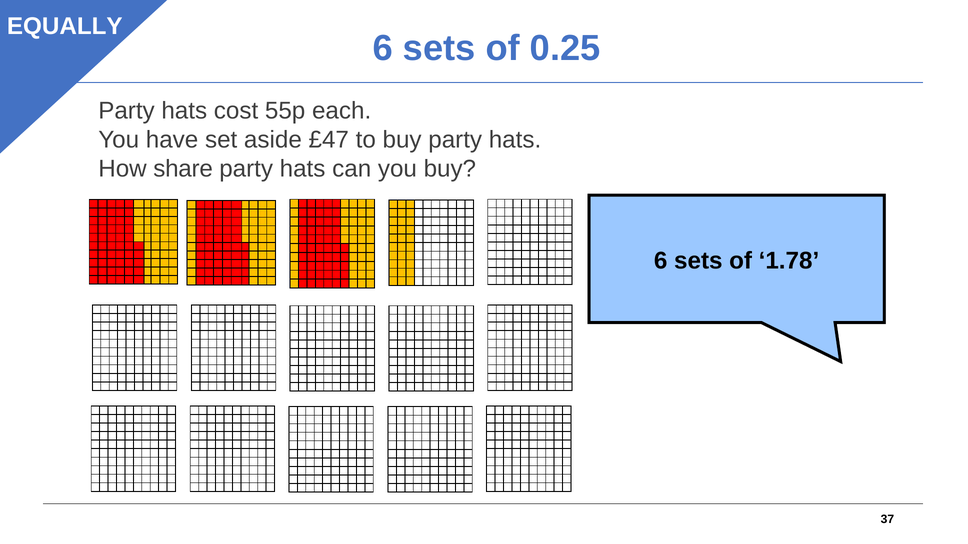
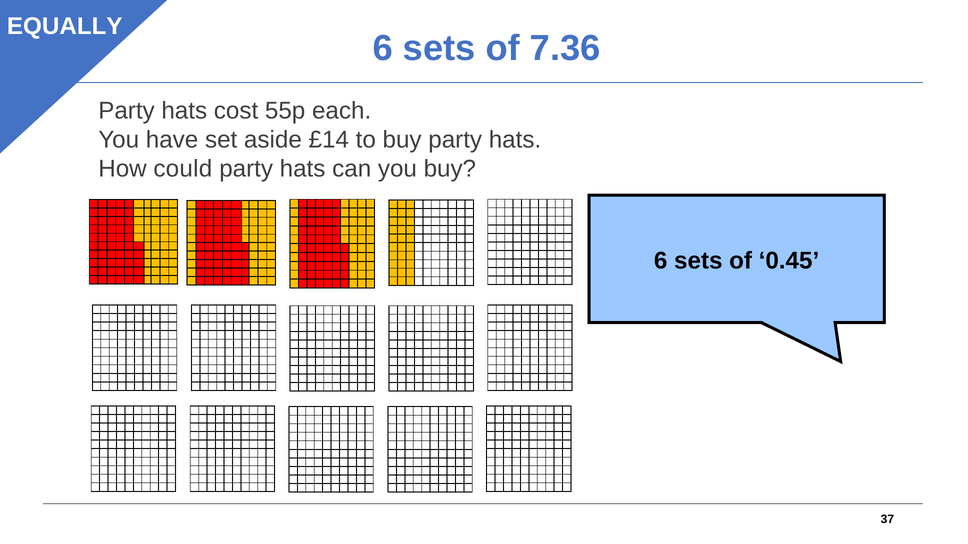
0.25: 0.25 -> 7.36
£47: £47 -> £14
share: share -> could
1.78: 1.78 -> 0.45
